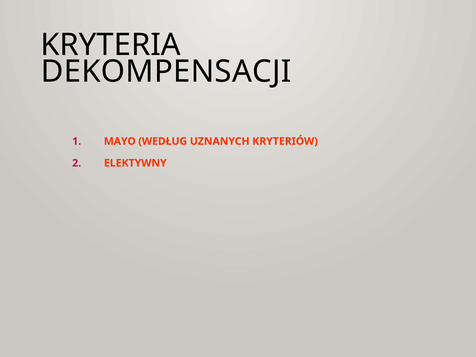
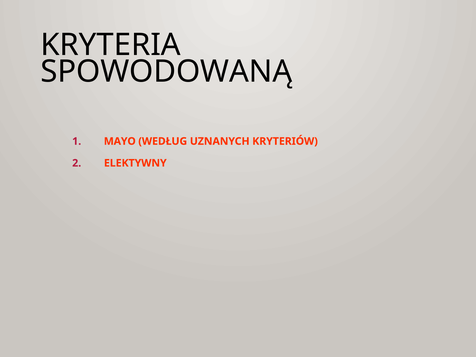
DEKOMPENSACJI: DEKOMPENSACJI -> SPOWODOWANĄ
